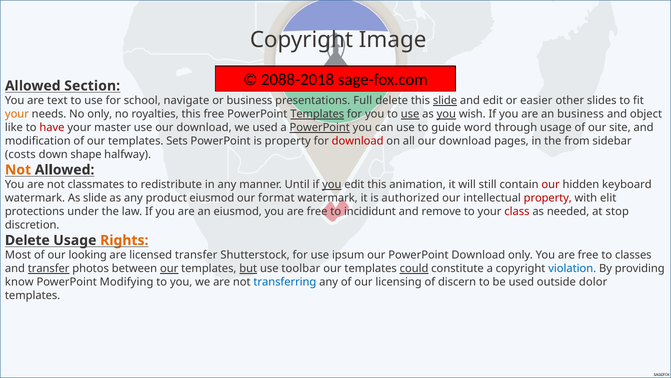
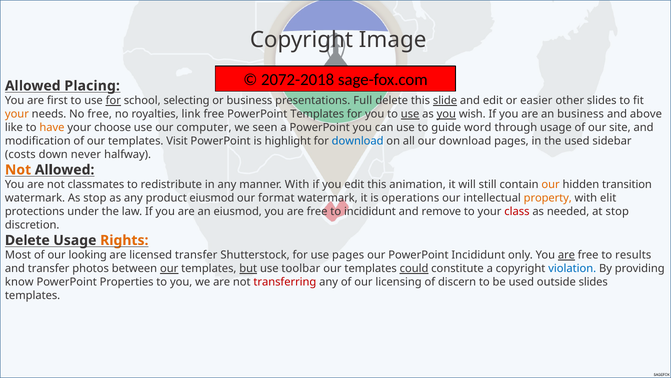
2088-2018: 2088-2018 -> 2072-2018
Section: Section -> Placing
text: text -> first
for at (113, 101) underline: none -> present
navigate: navigate -> selecting
No only: only -> free
royalties this: this -> link
Templates at (317, 114) underline: present -> none
object: object -> above
have colour: red -> orange
master: master -> choose
use our download: download -> computer
we used: used -> seen
PowerPoint at (320, 127) underline: present -> none
Sets: Sets -> Visit
is property: property -> highlight
download at (358, 141) colour: red -> blue
the from: from -> used
shape: shape -> never
manner Until: Until -> With
you at (332, 184) underline: present -> none
our at (551, 184) colour: red -> orange
keyboard: keyboard -> transition
As slide: slide -> stop
authorized: authorized -> operations
property at (548, 198) colour: red -> orange
use ipsum: ipsum -> pages
PowerPoint Download: Download -> Incididunt
are at (566, 255) underline: none -> present
classes: classes -> results
transfer at (49, 268) underline: present -> none
Modifying: Modifying -> Properties
transferring colour: blue -> red
outside dolor: dolor -> slides
